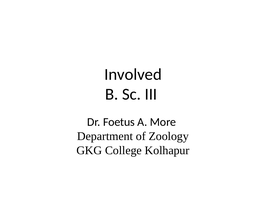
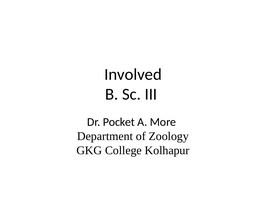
Foetus: Foetus -> Pocket
